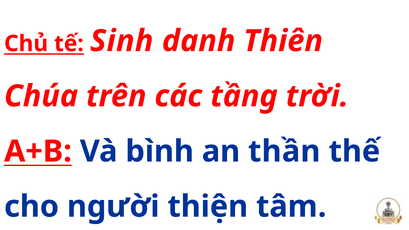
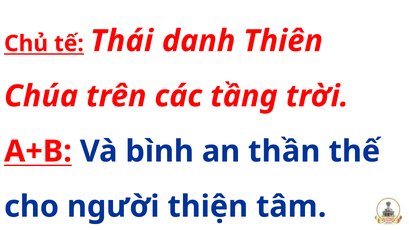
Sinh: Sinh -> Thái
